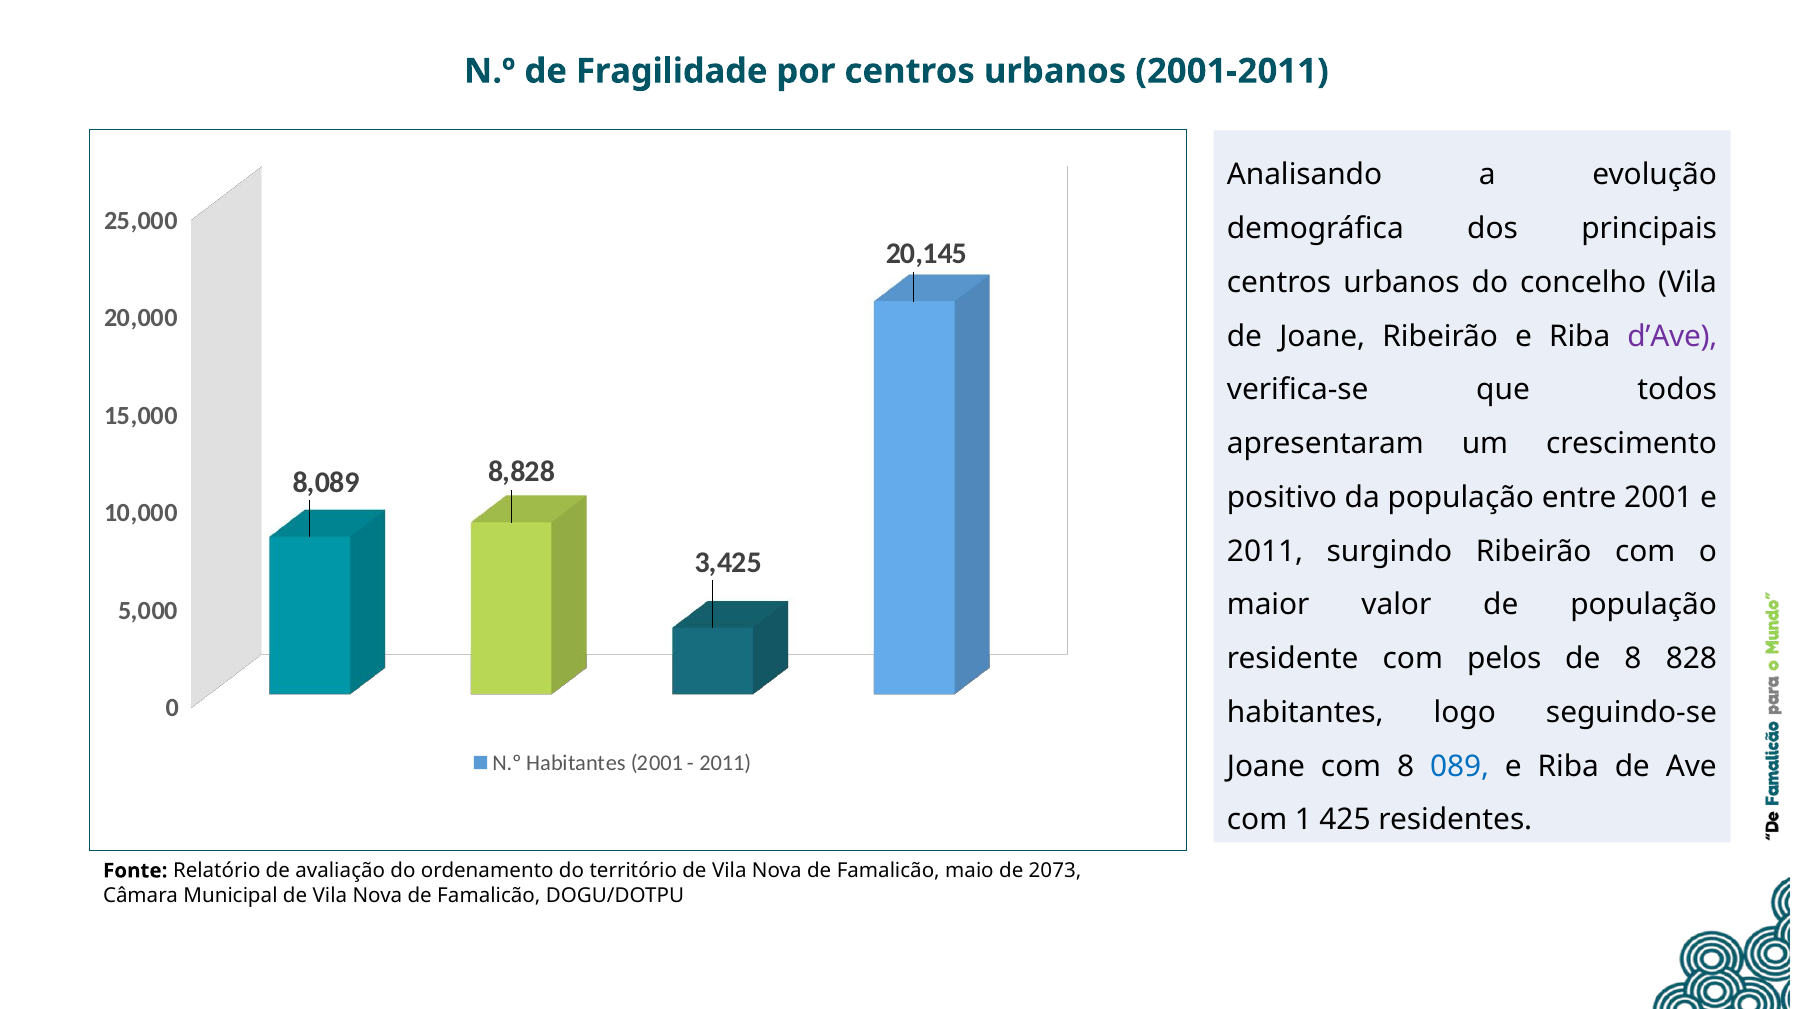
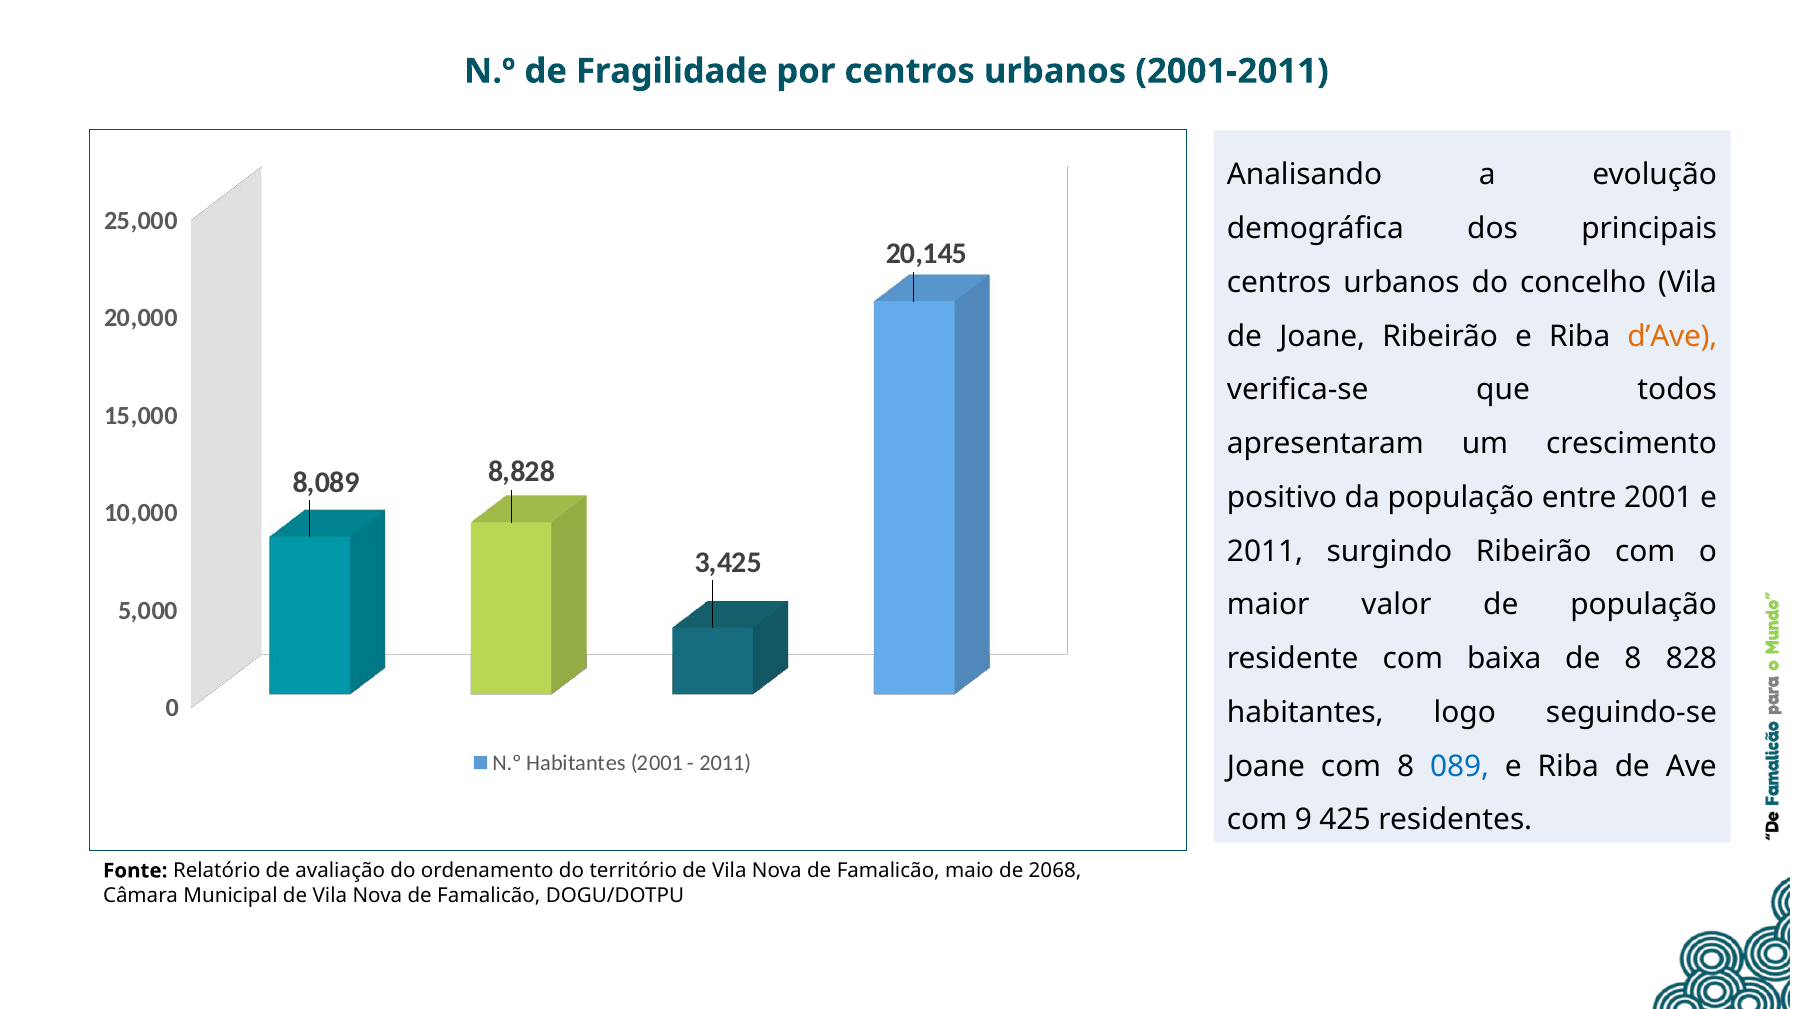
d’Ave colour: purple -> orange
pelos: pelos -> baixa
1: 1 -> 9
2073: 2073 -> 2068
